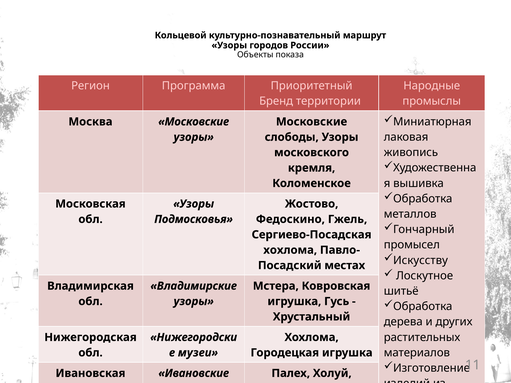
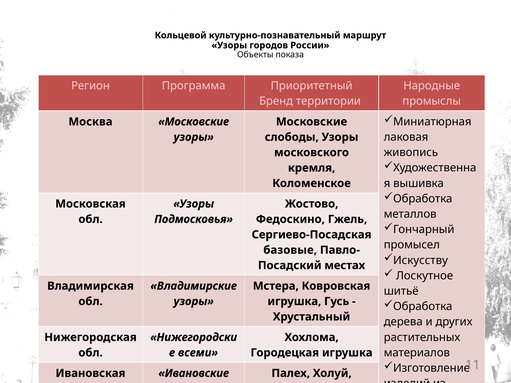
хохлома at (290, 250): хохлома -> базовые
музеи: музеи -> всеми
